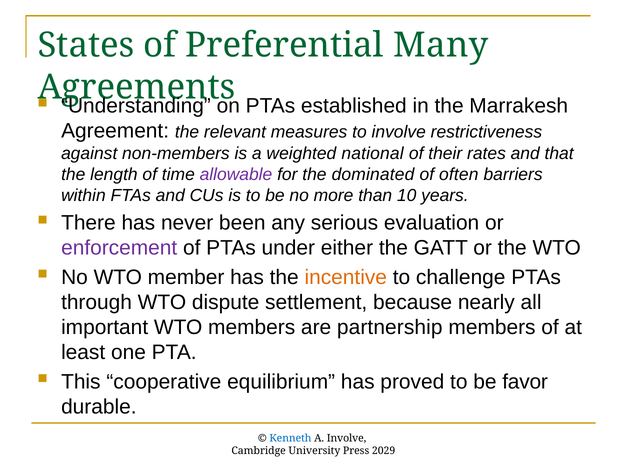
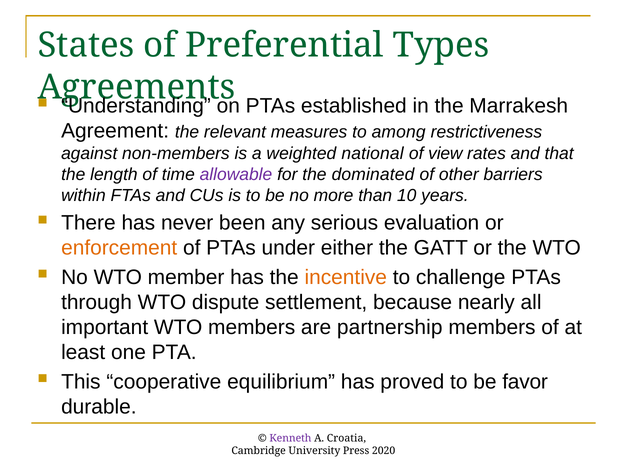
Many: Many -> Types
to involve: involve -> among
their: their -> view
often: often -> other
enforcement colour: purple -> orange
Kenneth colour: blue -> purple
A Involve: Involve -> Croatia
2029: 2029 -> 2020
